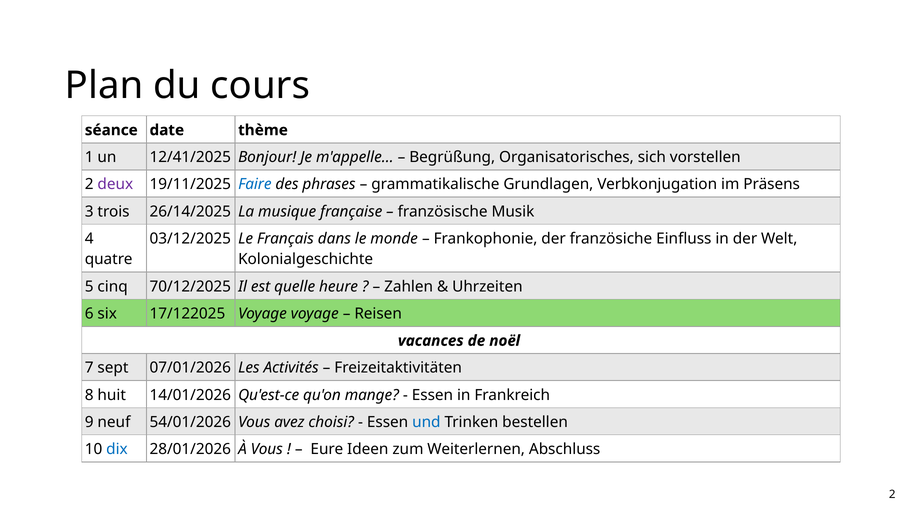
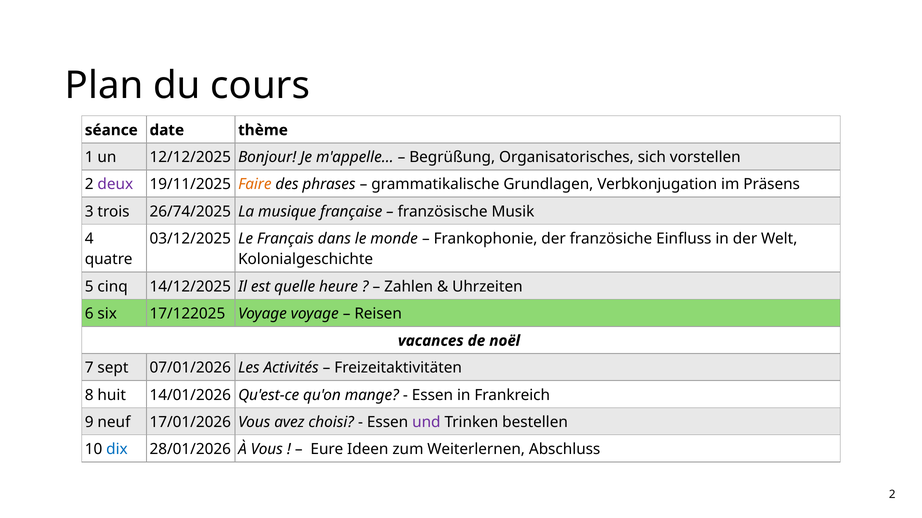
12/41/2025: 12/41/2025 -> 12/12/2025
Faire colour: blue -> orange
26/14/2025: 26/14/2025 -> 26/74/2025
70/12/2025: 70/12/2025 -> 14/12/2025
54/01/2026: 54/01/2026 -> 17/01/2026
und colour: blue -> purple
